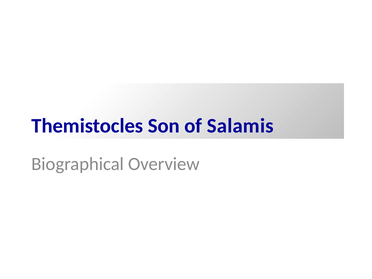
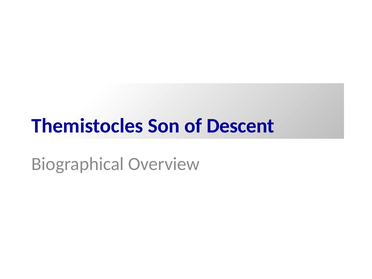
Salamis: Salamis -> Descent
